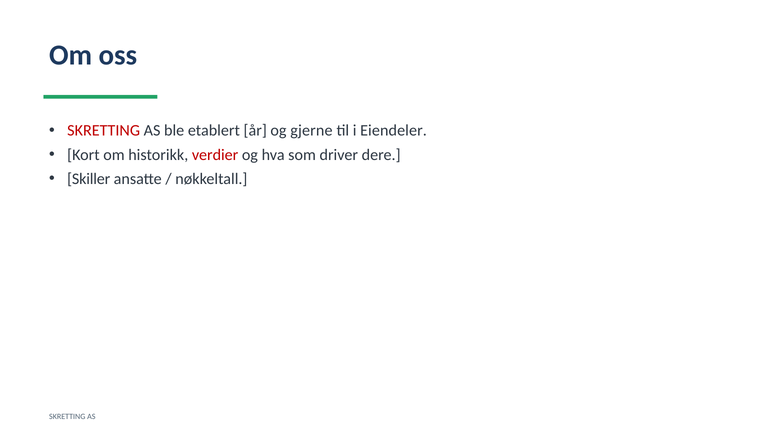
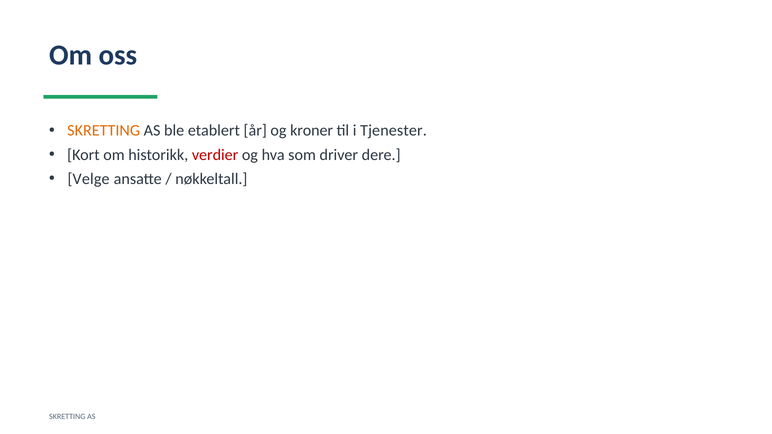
SKRETTING at (104, 131) colour: red -> orange
gjerne: gjerne -> kroner
Eiendeler: Eiendeler -> Tjenester
Skiller: Skiller -> Velge
